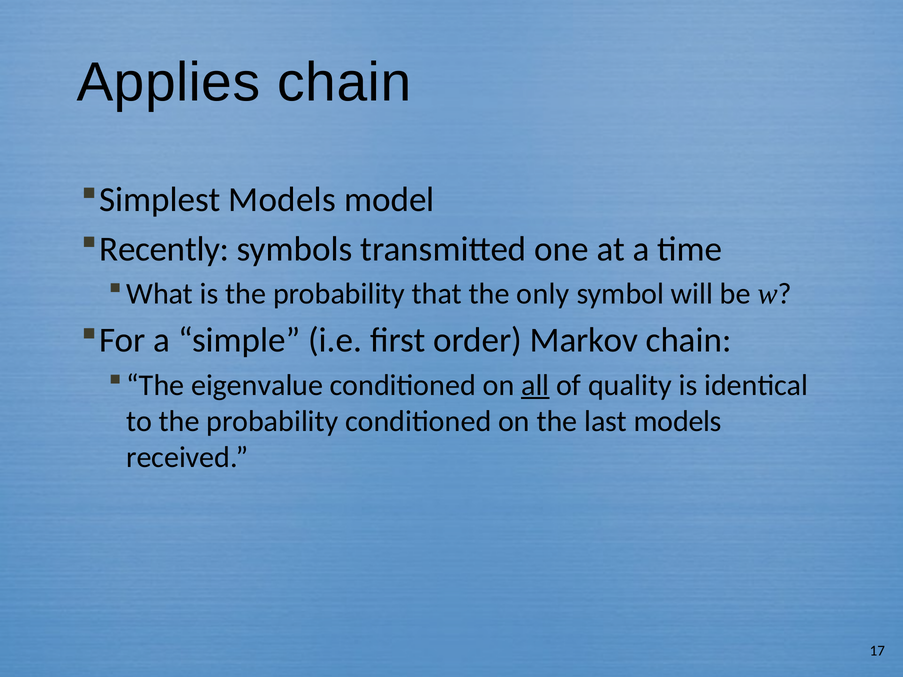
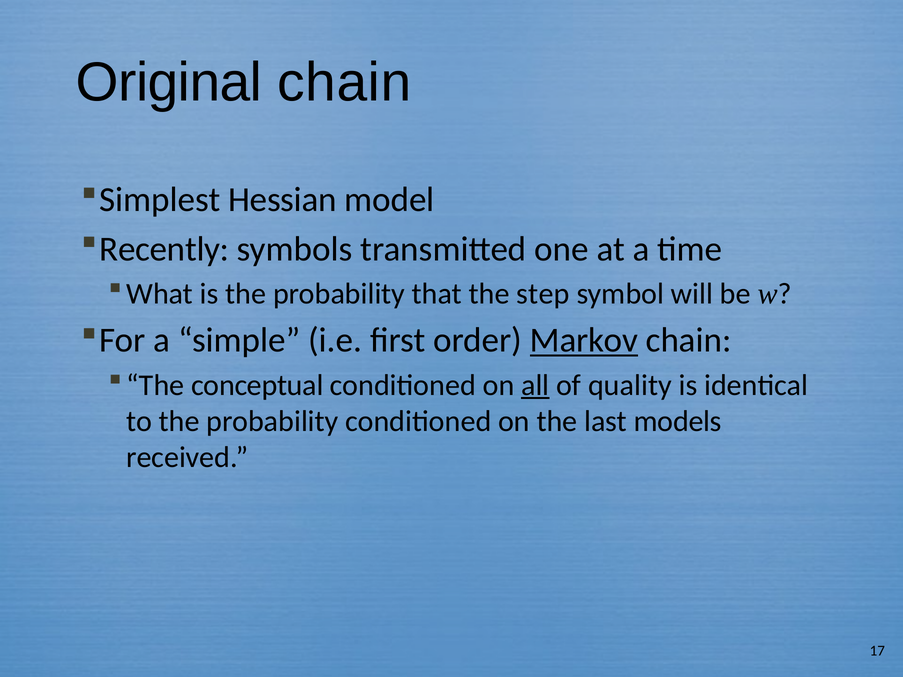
Applies: Applies -> Original
Simplest Models: Models -> Hessian
only: only -> step
Markov underline: none -> present
eigenvalue: eigenvalue -> conceptual
